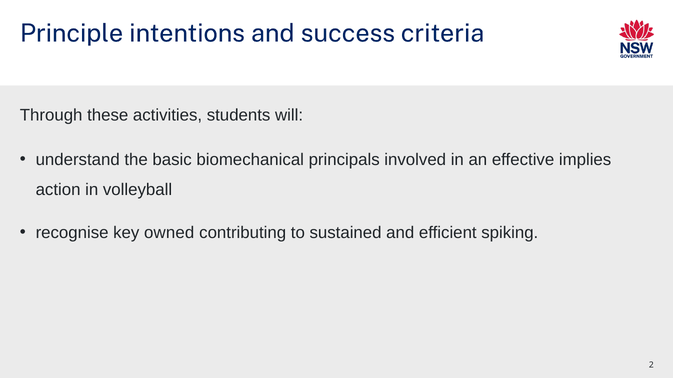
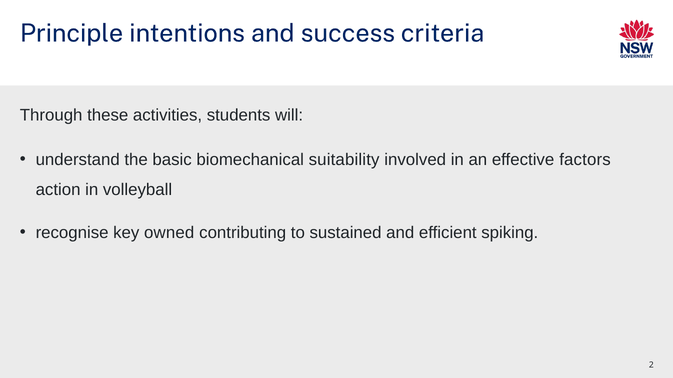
principals: principals -> suitability
implies: implies -> factors
